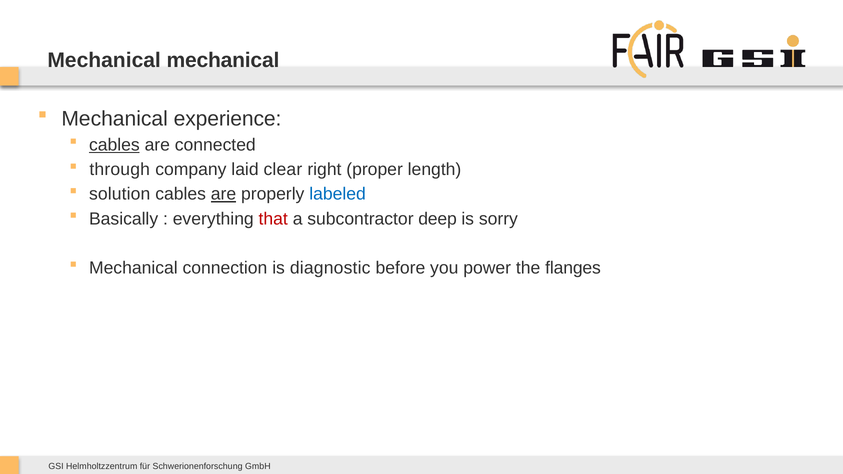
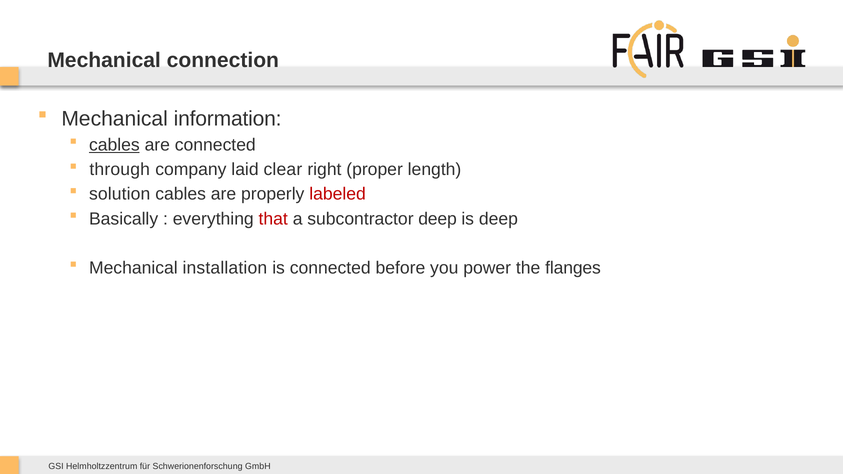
Mechanical mechanical: mechanical -> connection
experience: experience -> information
are at (224, 194) underline: present -> none
labeled colour: blue -> red
is sorry: sorry -> deep
connection: connection -> installation
is diagnostic: diagnostic -> connected
